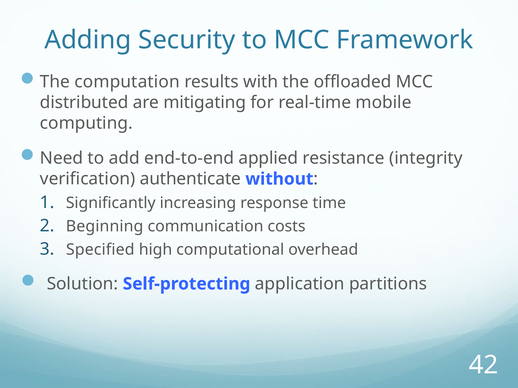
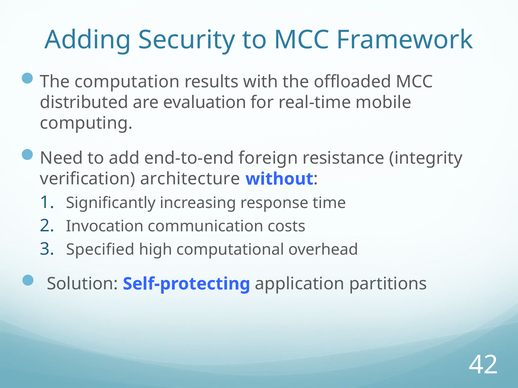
mitigating: mitigating -> evaluation
applied: applied -> foreign
authenticate: authenticate -> architecture
Beginning: Beginning -> Invocation
